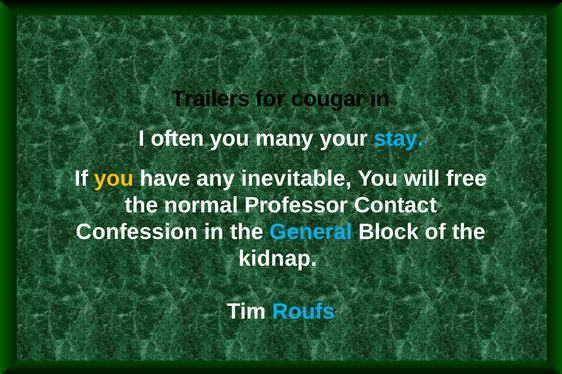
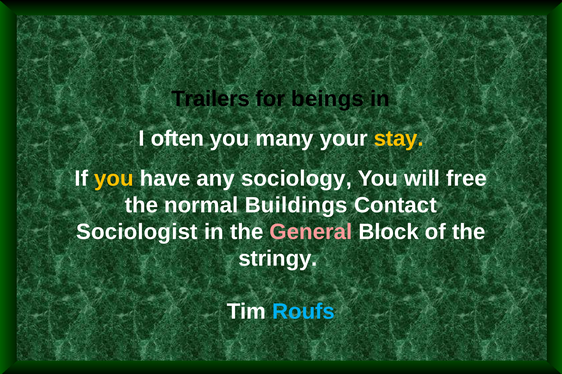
cougar: cougar -> beings
stay colour: light blue -> yellow
inevitable: inevitable -> sociology
Professor: Professor -> Buildings
Confession: Confession -> Sociologist
General colour: light blue -> pink
kidnap: kidnap -> stringy
